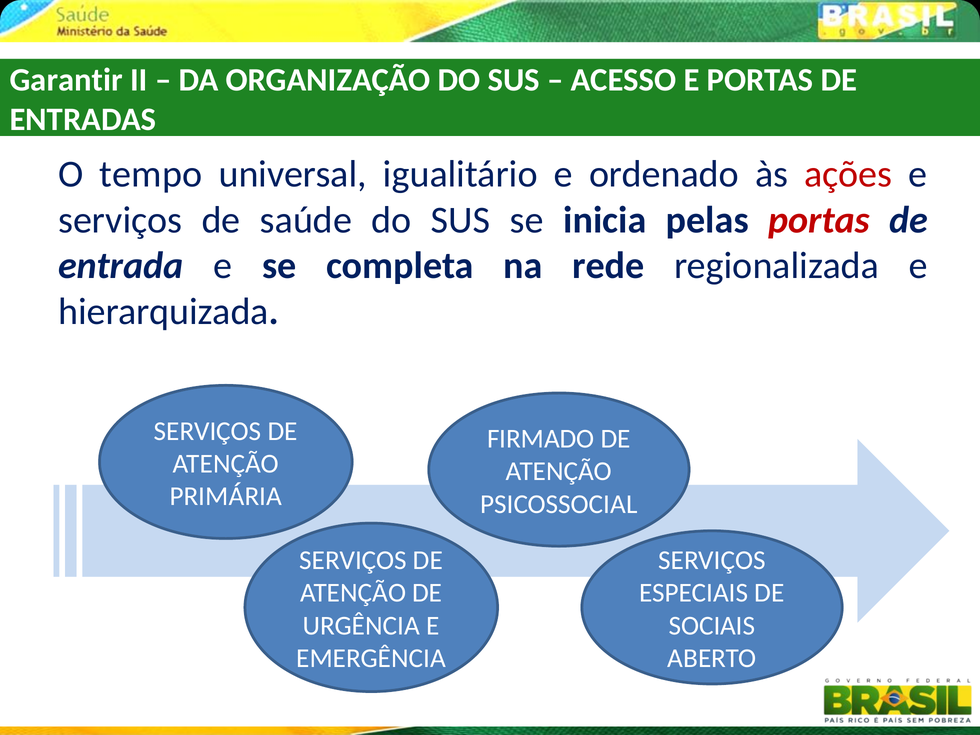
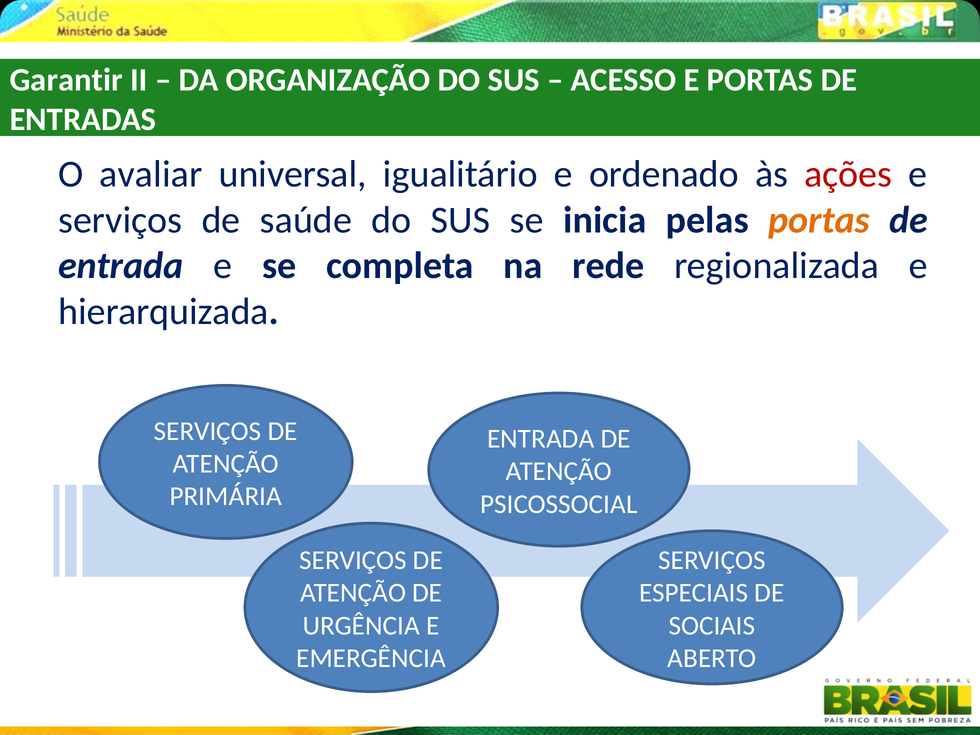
tempo: tempo -> avaliar
portas at (819, 220) colour: red -> orange
FIRMADO at (541, 439): FIRMADO -> ENTRADA
